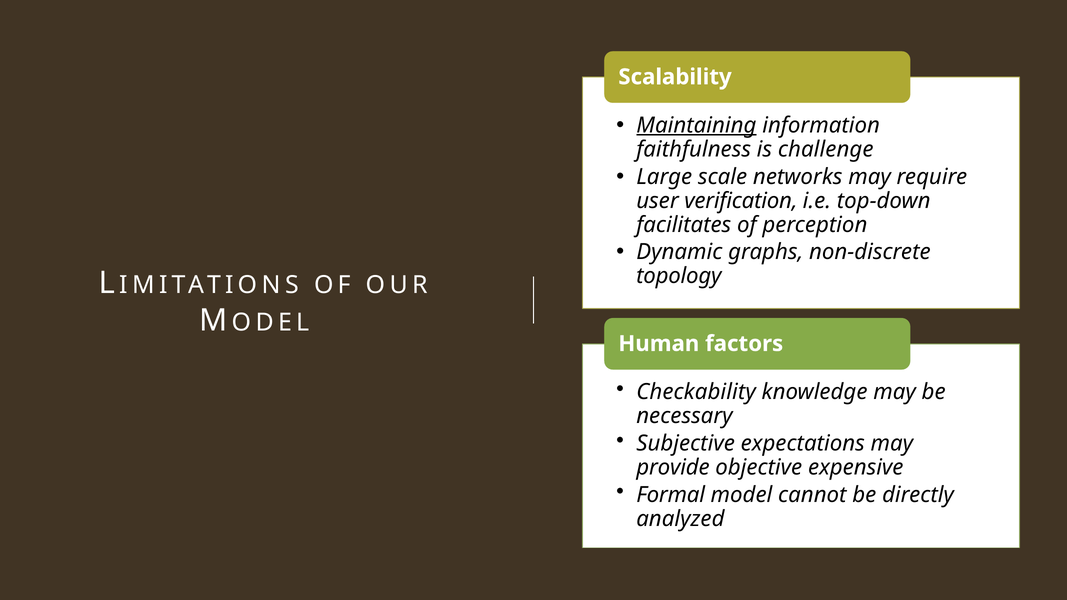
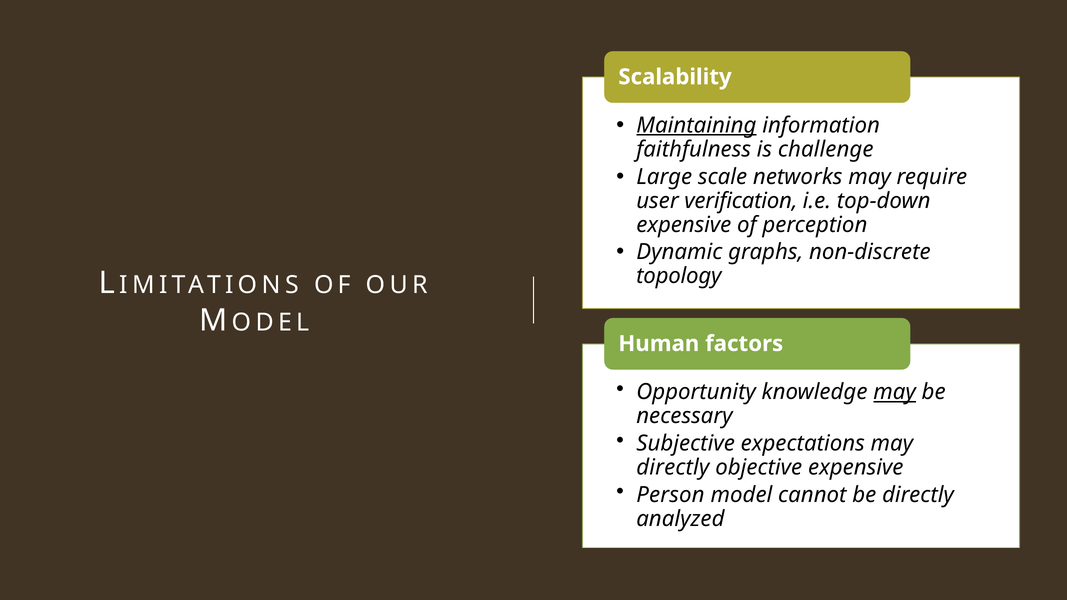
facilitates at (684, 225): facilitates -> expensive
Checkability: Checkability -> Opportunity
may at (895, 392) underline: none -> present
provide at (673, 468): provide -> directly
Formal: Formal -> Person
